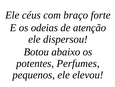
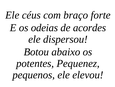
atenção: atenção -> acordes
Perfumes: Perfumes -> Pequenez
